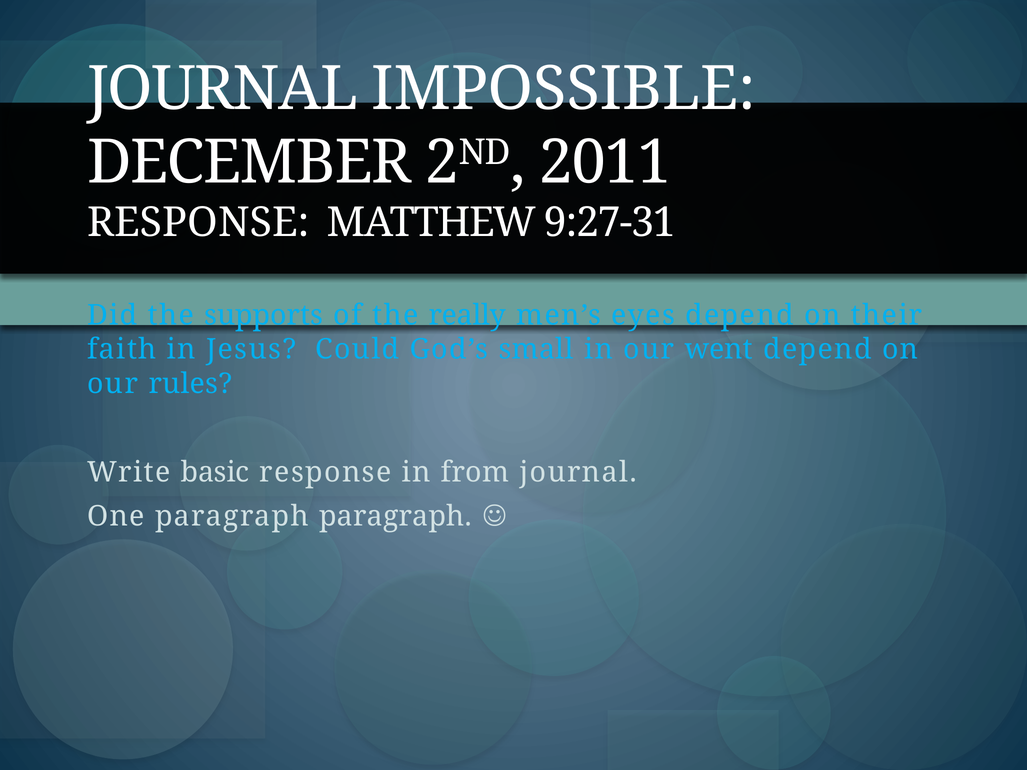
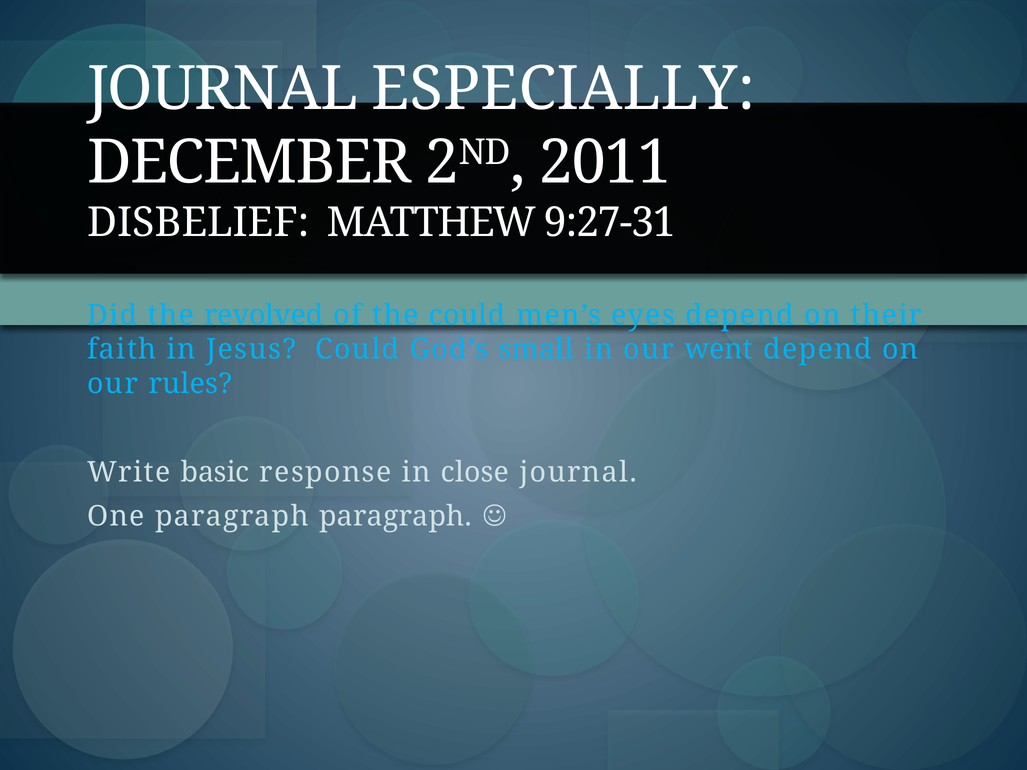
IMPOSSIBLE: IMPOSSIBLE -> ESPECIALLY
RESPONSE at (198, 223): RESPONSE -> DISBELIEF
supports: supports -> revolved
the really: really -> could
from: from -> close
